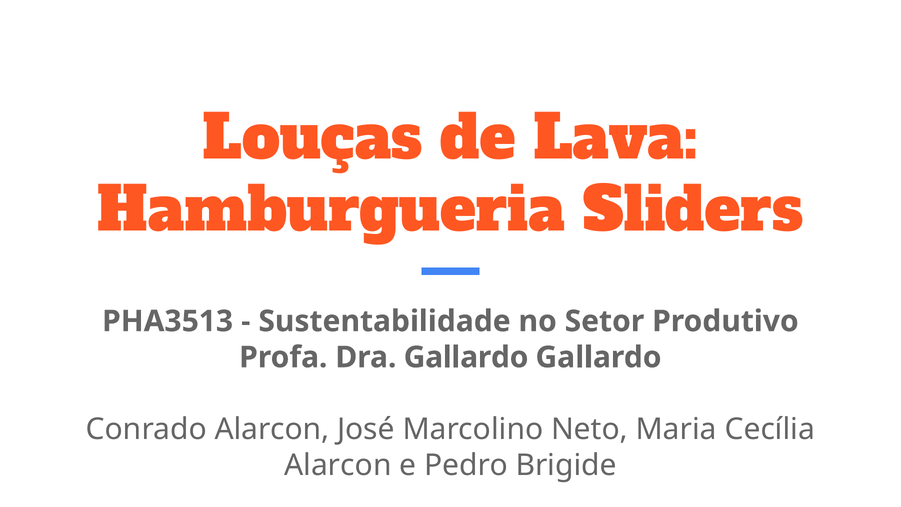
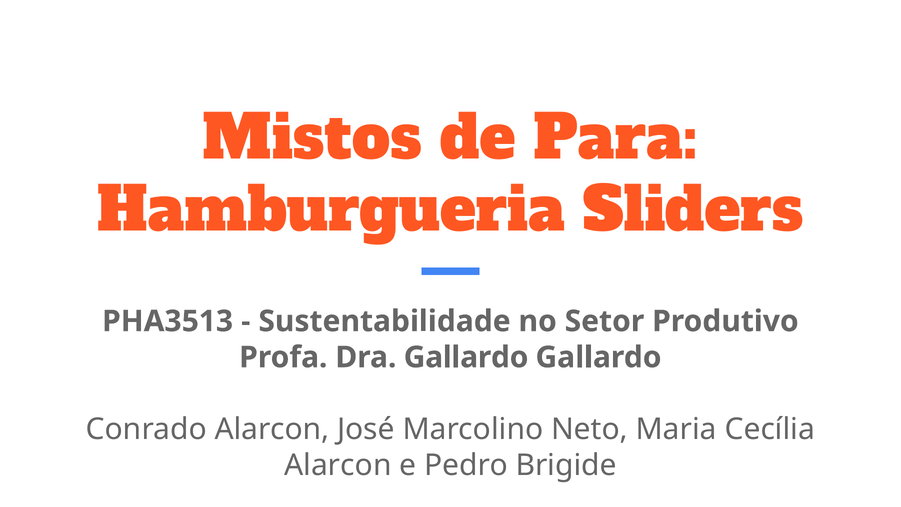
Louças: Louças -> Mistos
Lava: Lava -> Para
